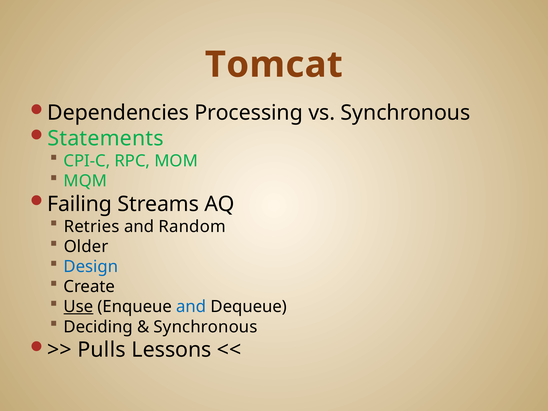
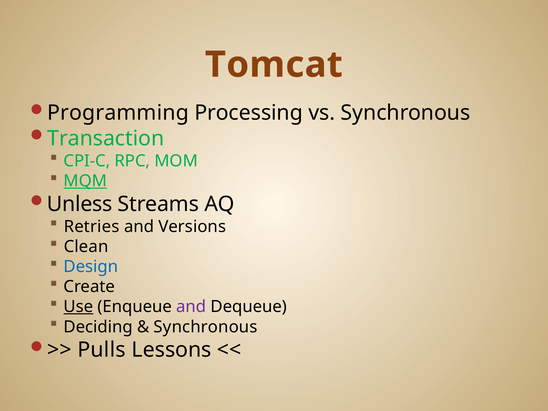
Dependencies: Dependencies -> Programming
Statements: Statements -> Transaction
MQM underline: none -> present
Failing: Failing -> Unless
Random: Random -> Versions
Older: Older -> Clean
and at (191, 307) colour: blue -> purple
